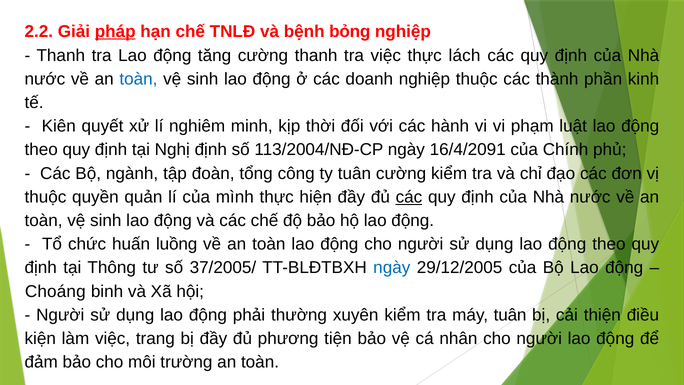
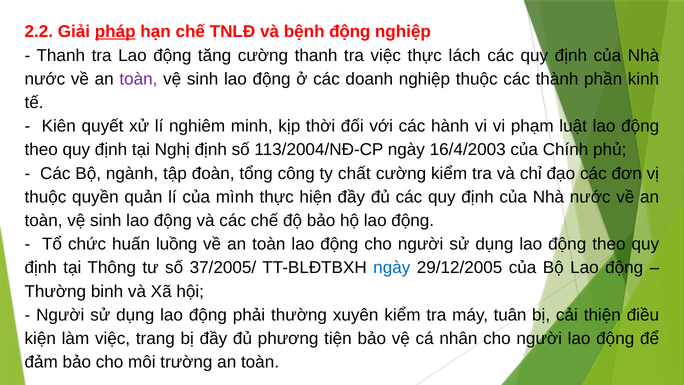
bệnh bỏng: bỏng -> động
toàn at (138, 79) colour: blue -> purple
16/4/2091: 16/4/2091 -> 16/4/2003
ty tuân: tuân -> chất
các at (409, 197) underline: present -> none
Choáng at (55, 291): Choáng -> Thường
